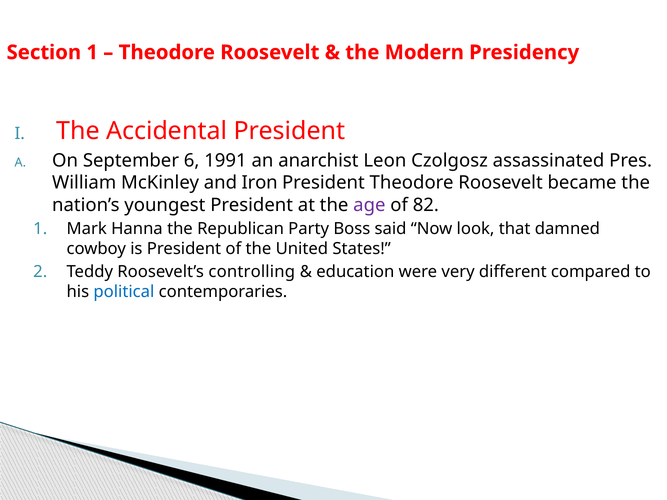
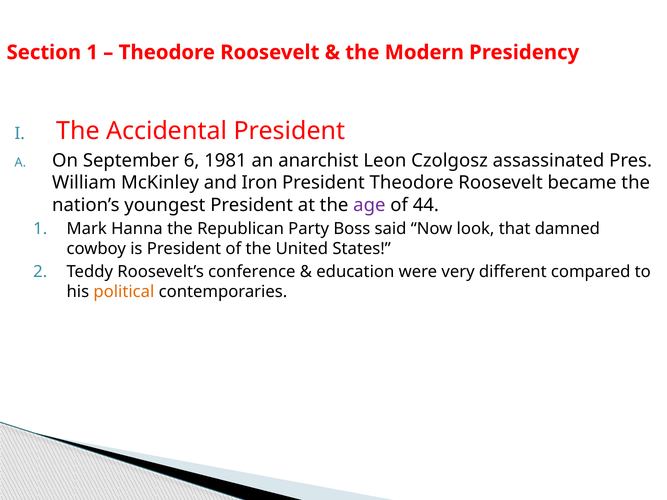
1991: 1991 -> 1981
82: 82 -> 44
controlling: controlling -> conference
political colour: blue -> orange
